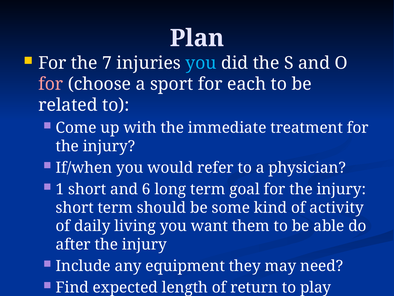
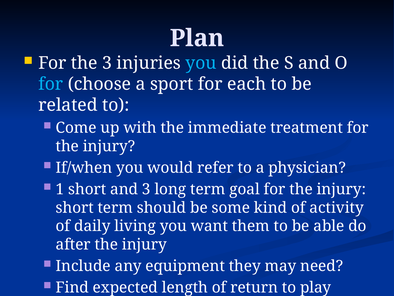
the 7: 7 -> 3
for at (51, 84) colour: pink -> light blue
and 6: 6 -> 3
